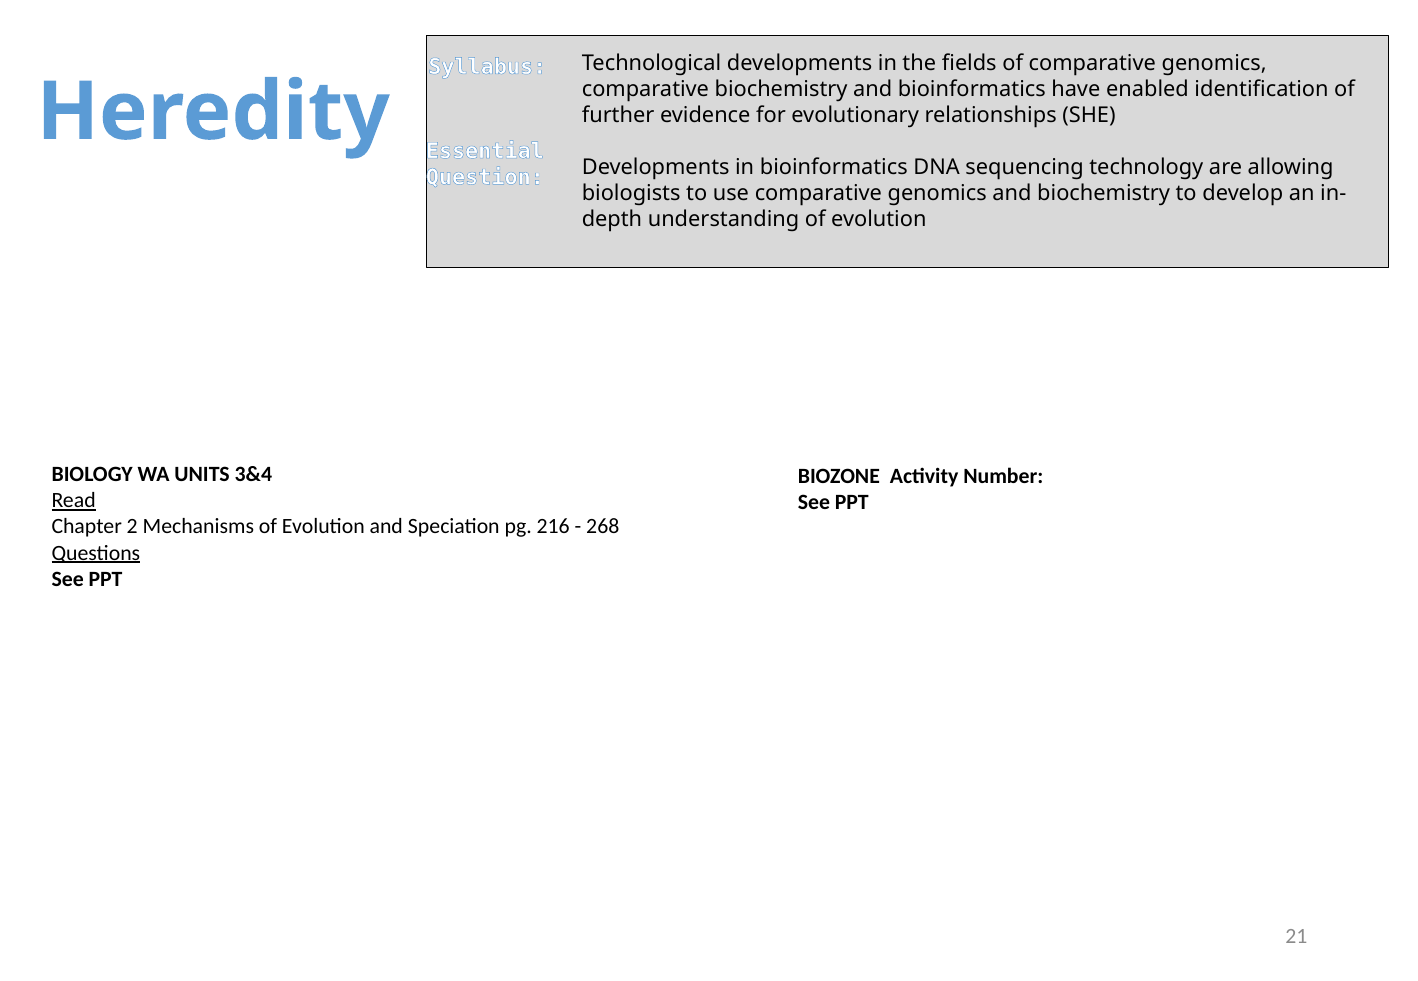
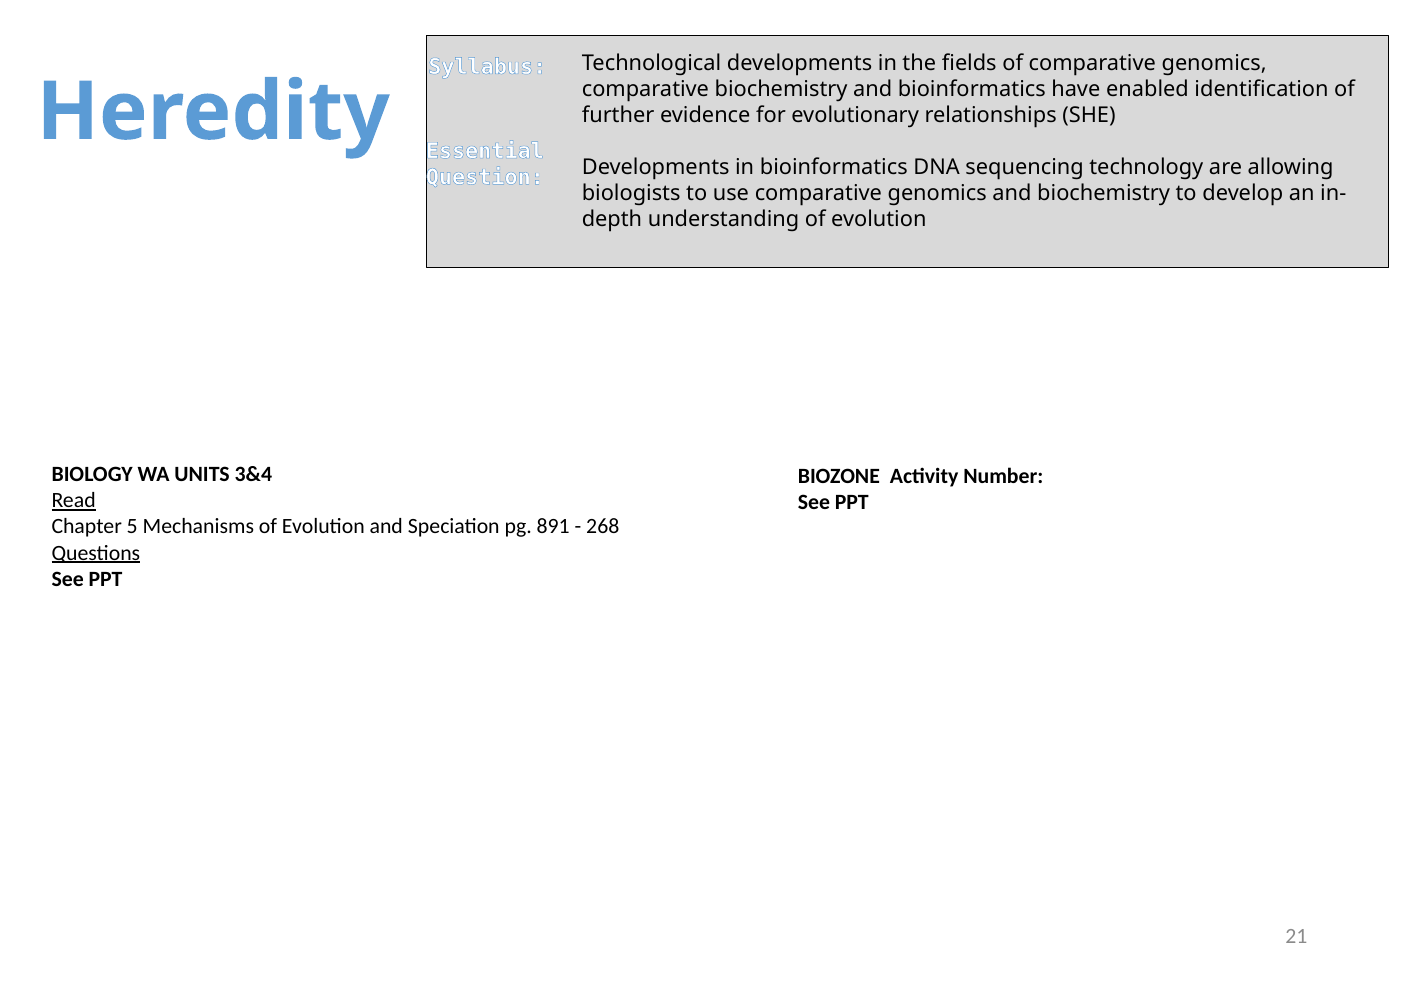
2: 2 -> 5
216: 216 -> 891
